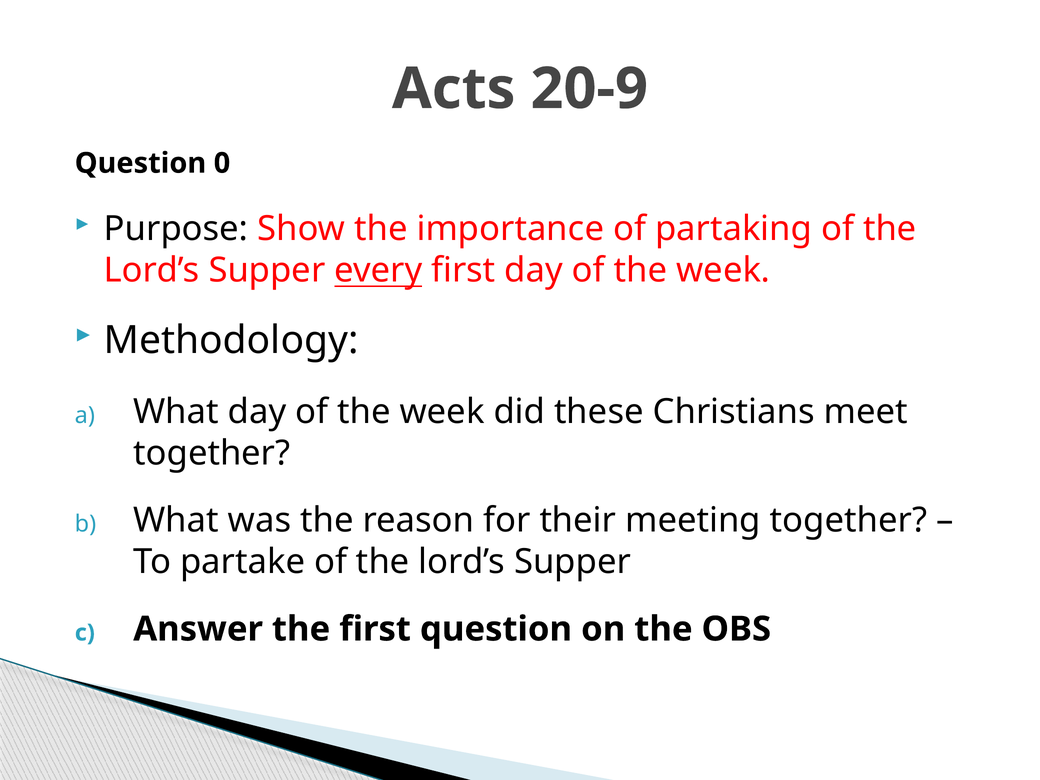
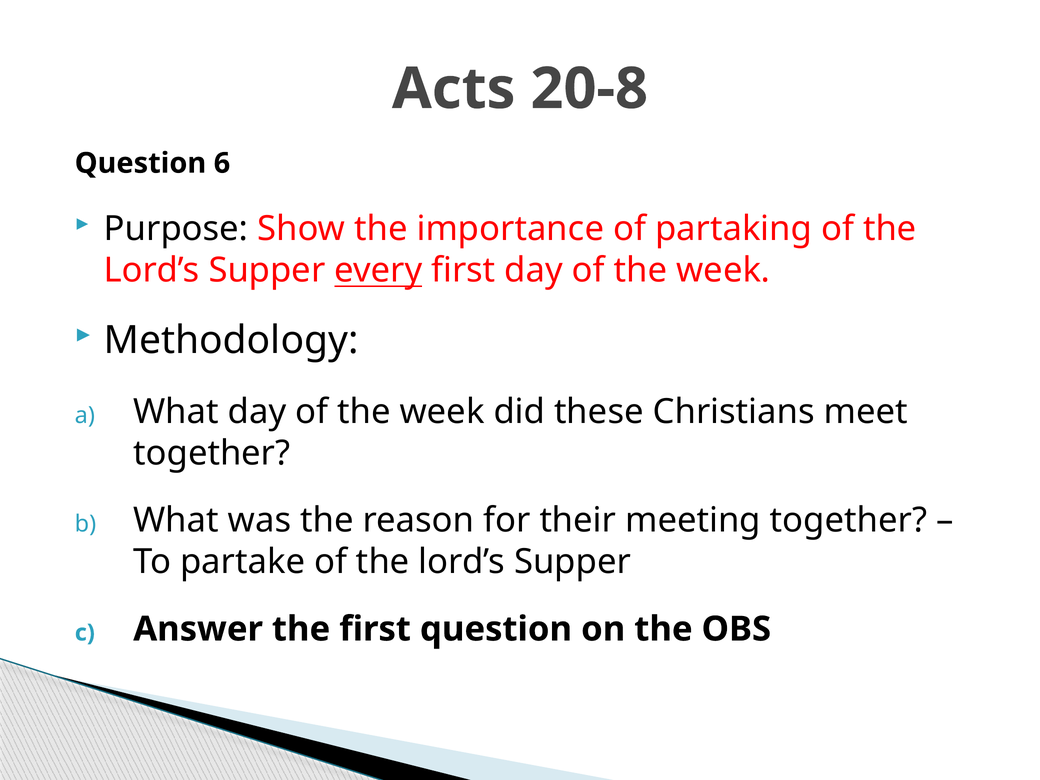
20-9: 20-9 -> 20-8
0: 0 -> 6
